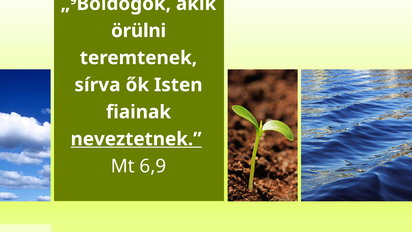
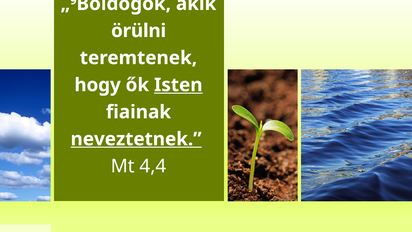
sírva: sírva -> hogy
Isten underline: none -> present
6,9: 6,9 -> 4,4
